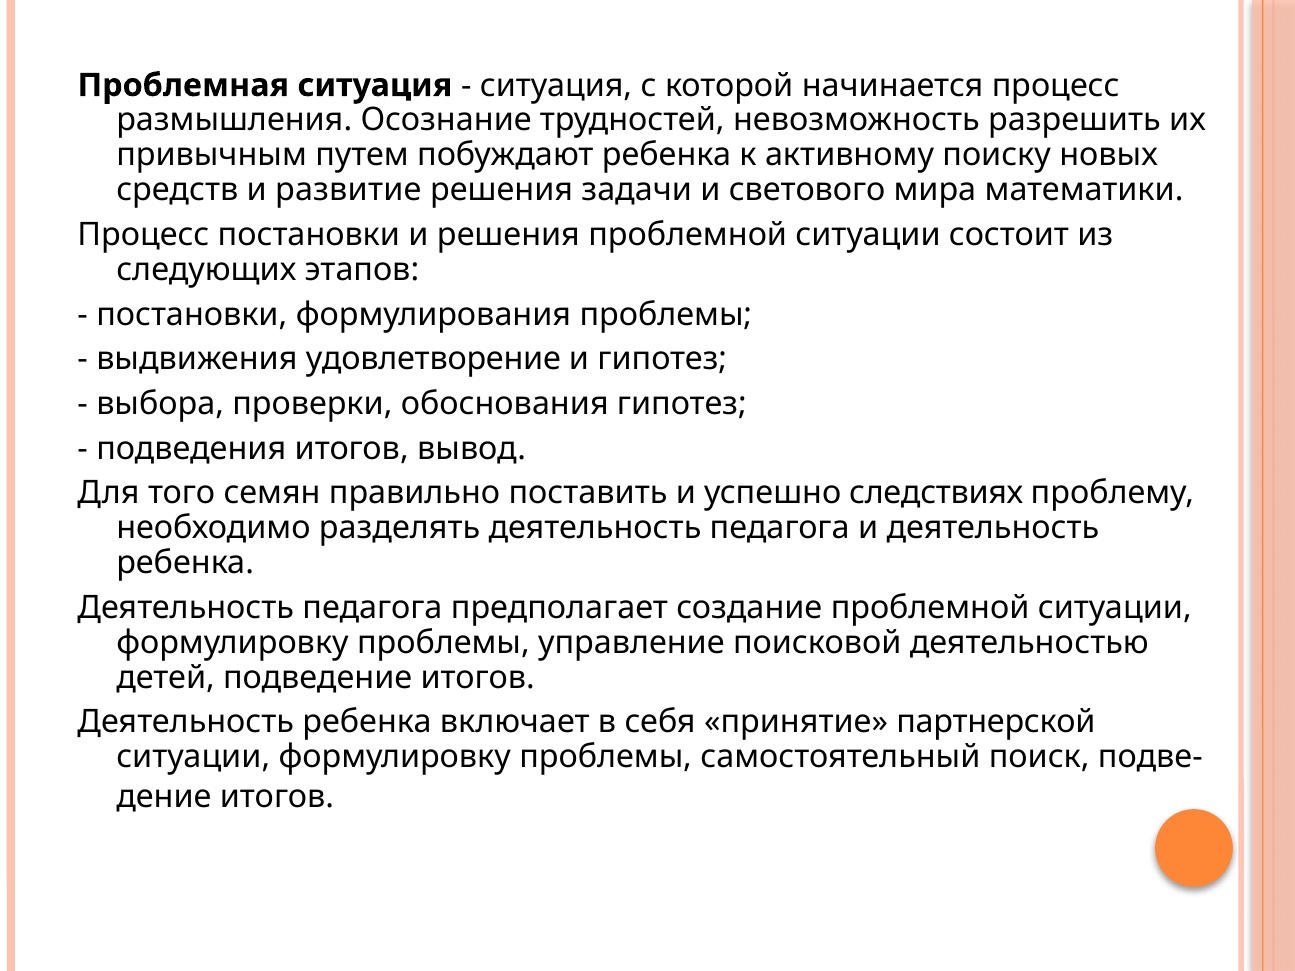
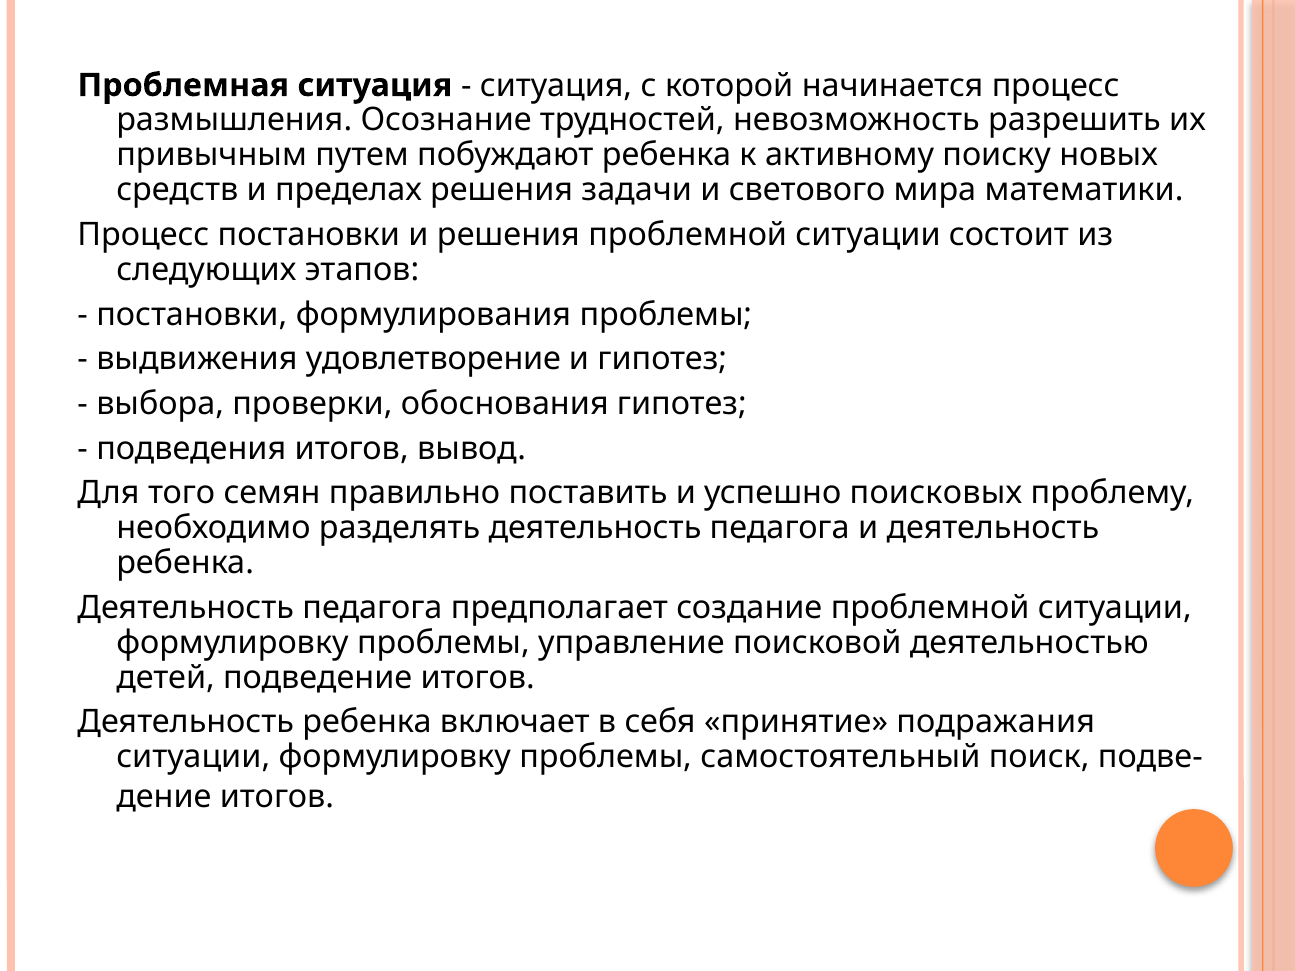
развитие: развитие -> пределах
следствиях: следствиях -> поисковых
партнерской: партнерской -> подражания
